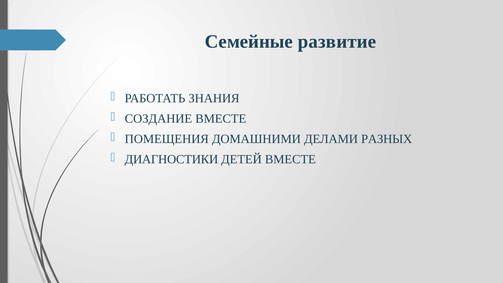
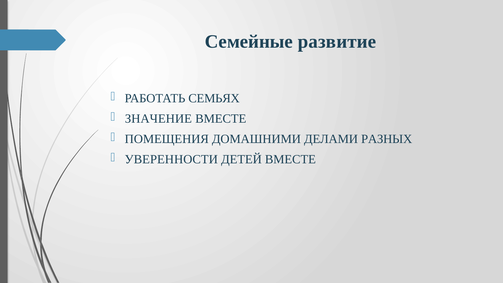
ЗНАНИЯ: ЗНАНИЯ -> СЕМЬЯХ
СОЗДАНИЕ: СОЗДАНИЕ -> ЗНАЧЕНИЕ
ДИАГНОСТИКИ: ДИАГНОСТИКИ -> УВЕРЕННОСТИ
